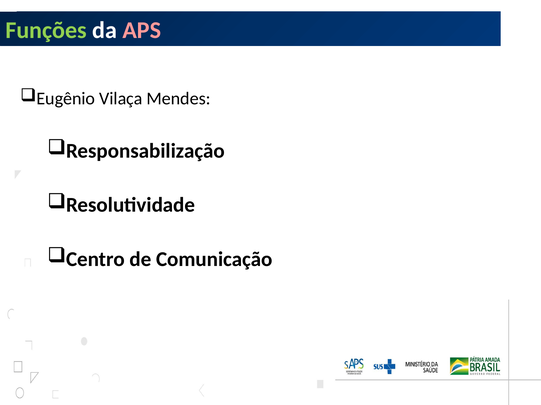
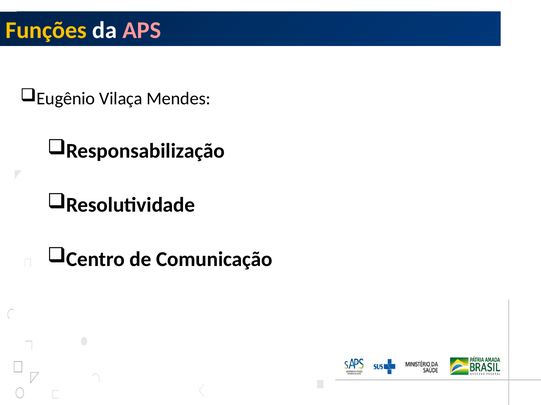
Funções colour: light green -> yellow
